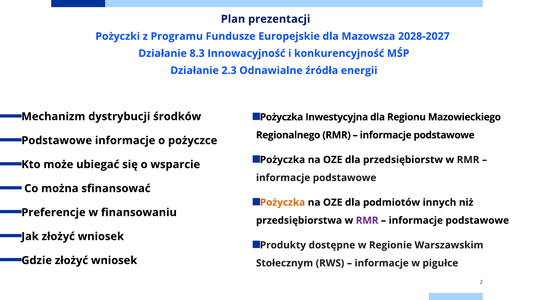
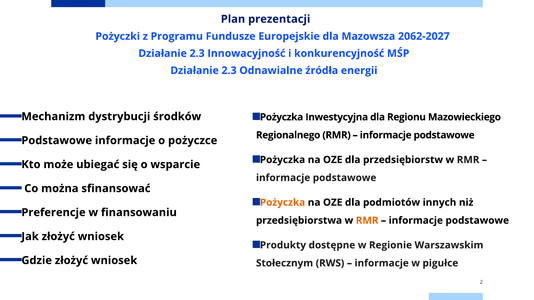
2028-2027: 2028-2027 -> 2062-2027
8.3 at (197, 53): 8.3 -> 2.3
RMR at (367, 221) colour: purple -> orange
